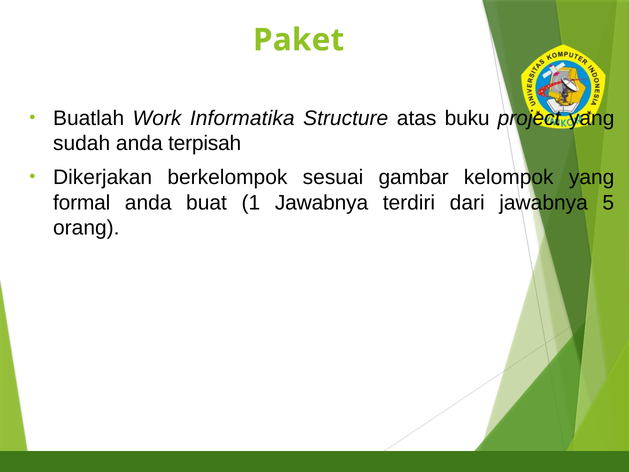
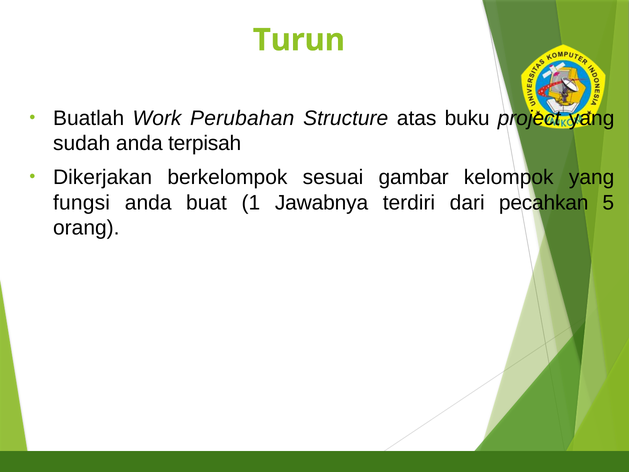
Paket: Paket -> Turun
Informatika: Informatika -> Perubahan
formal: formal -> fungsi
dari jawabnya: jawabnya -> pecahkan
